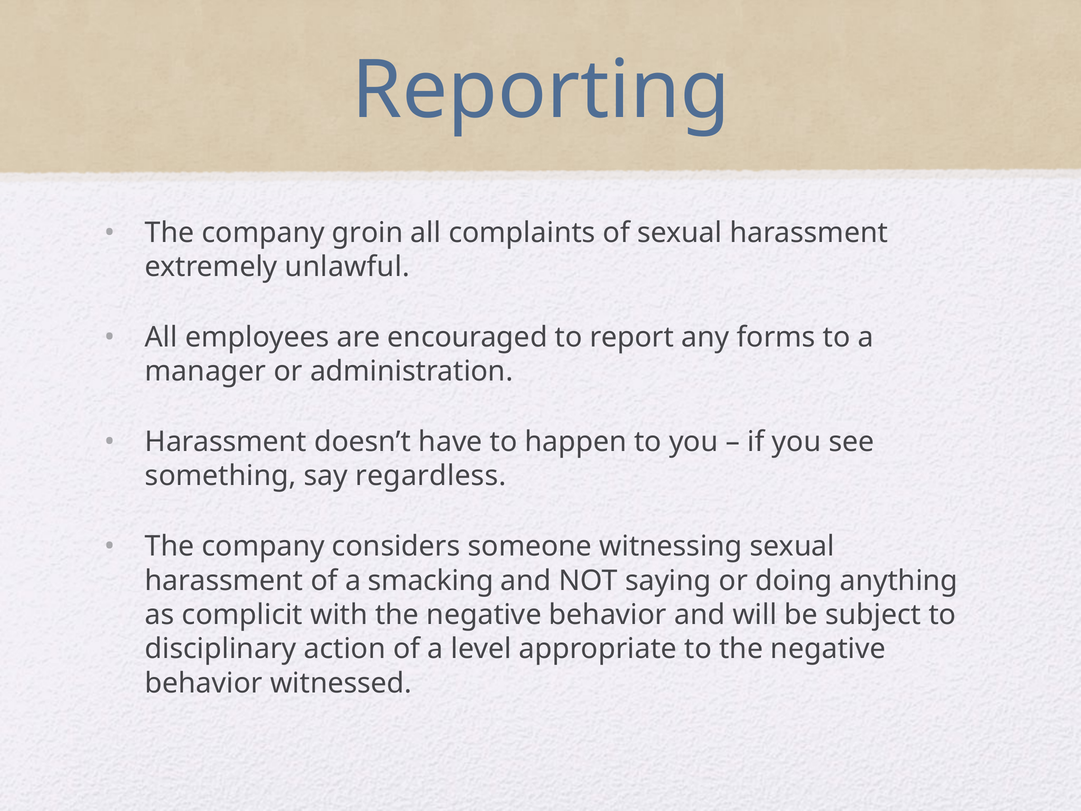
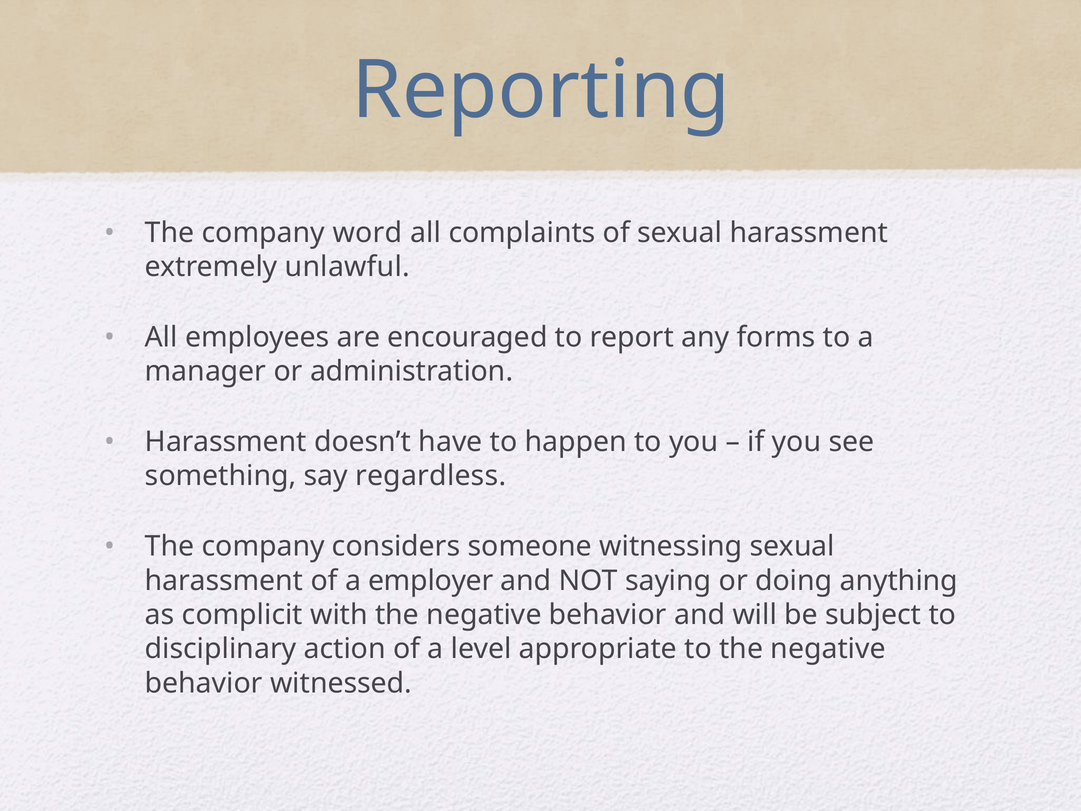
groin: groin -> word
smacking: smacking -> employer
